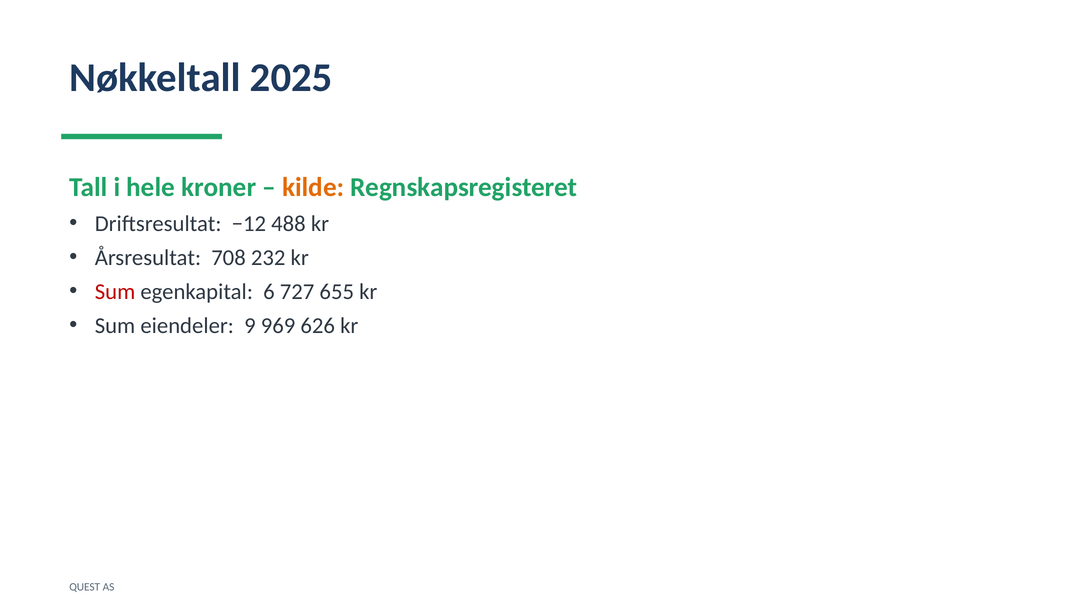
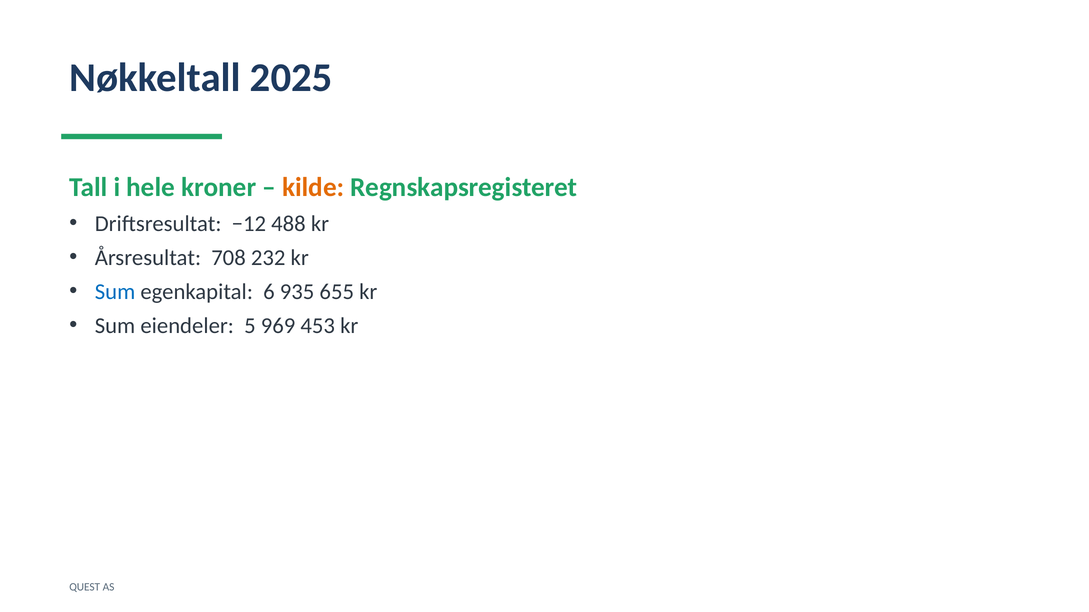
Sum at (115, 292) colour: red -> blue
727: 727 -> 935
9: 9 -> 5
626: 626 -> 453
